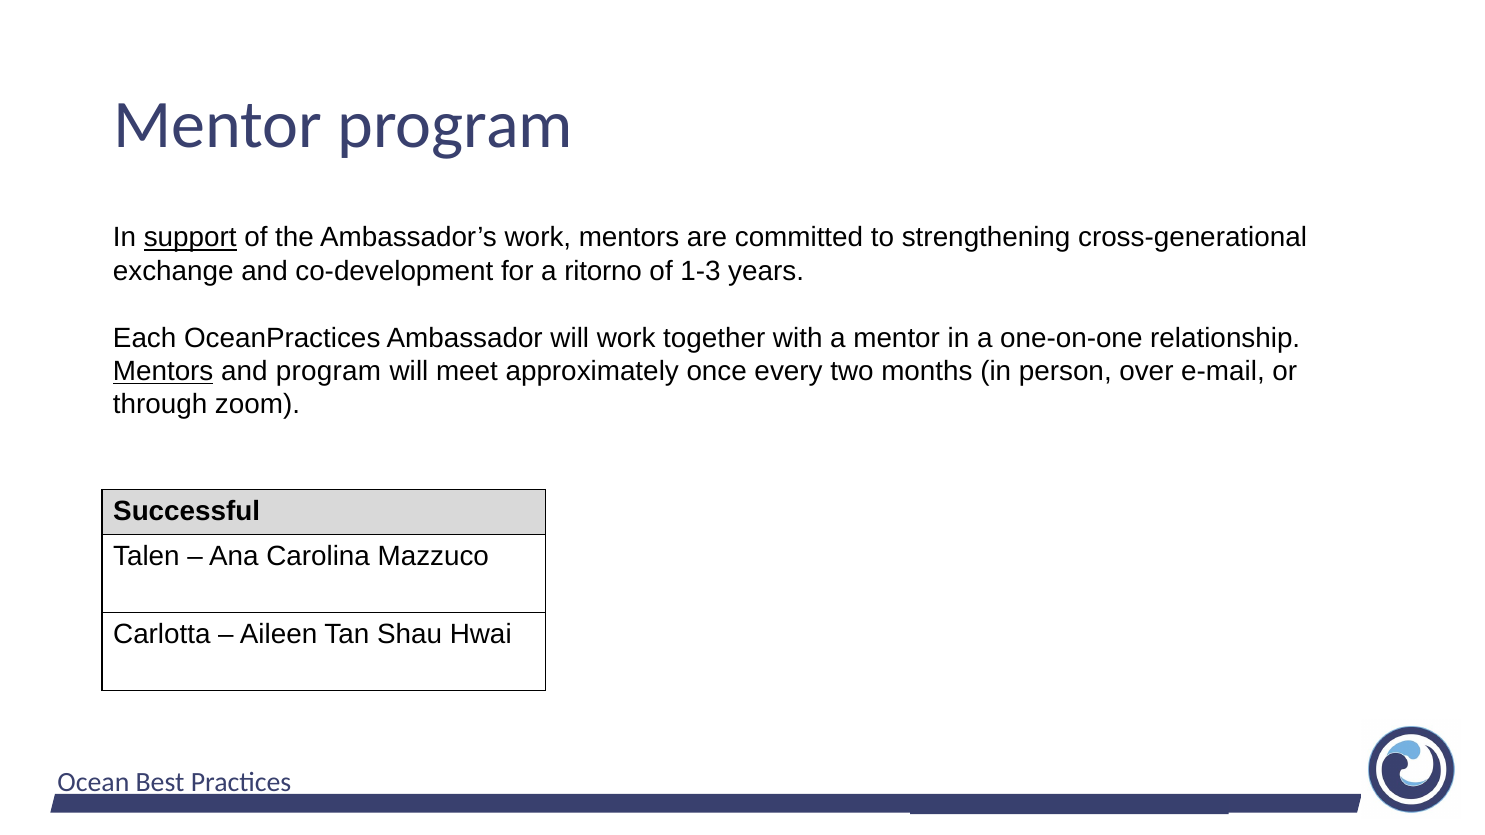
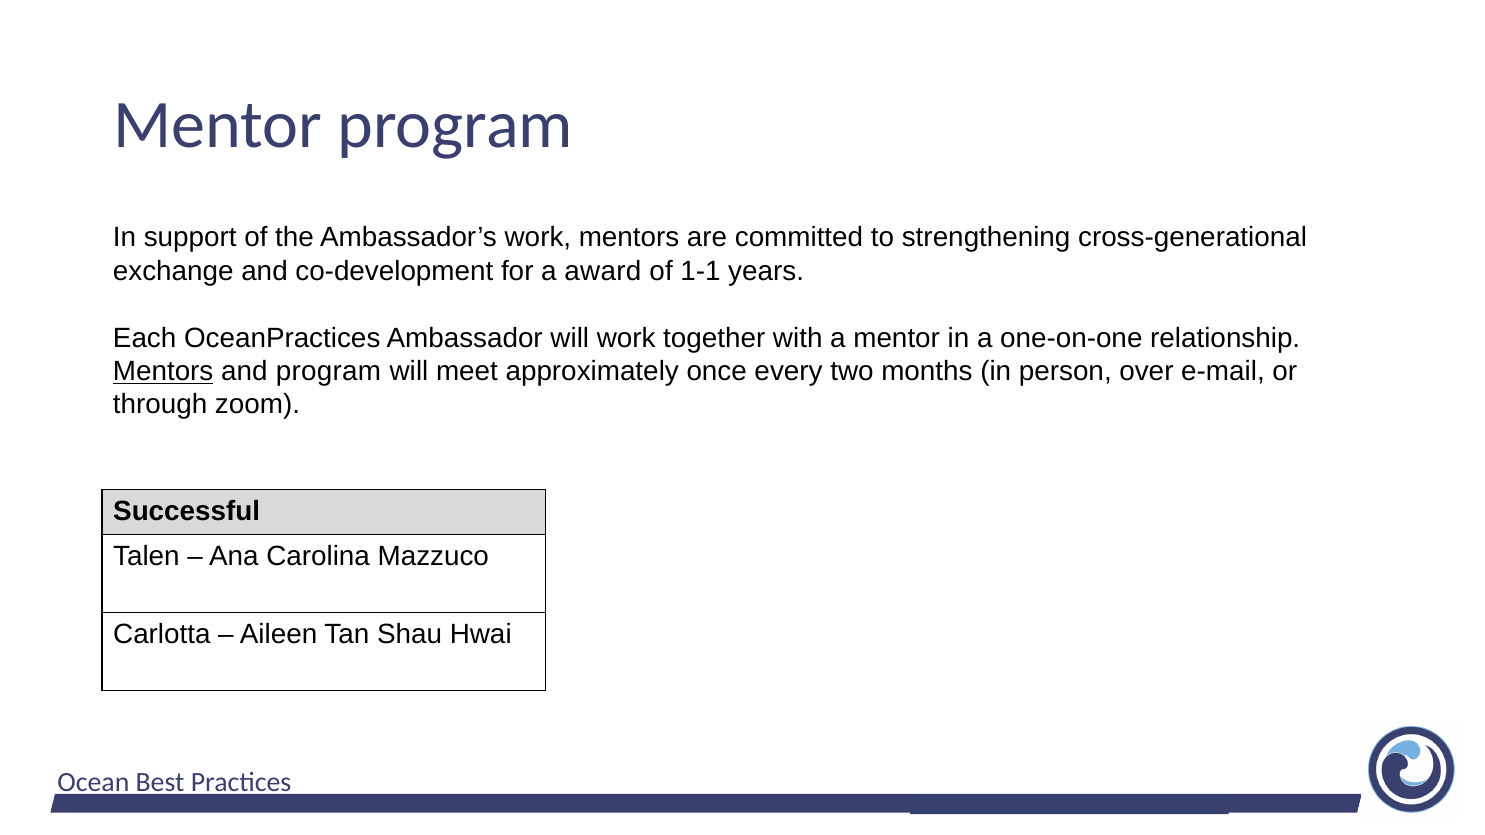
support underline: present -> none
ritorno: ritorno -> award
1-3: 1-3 -> 1-1
